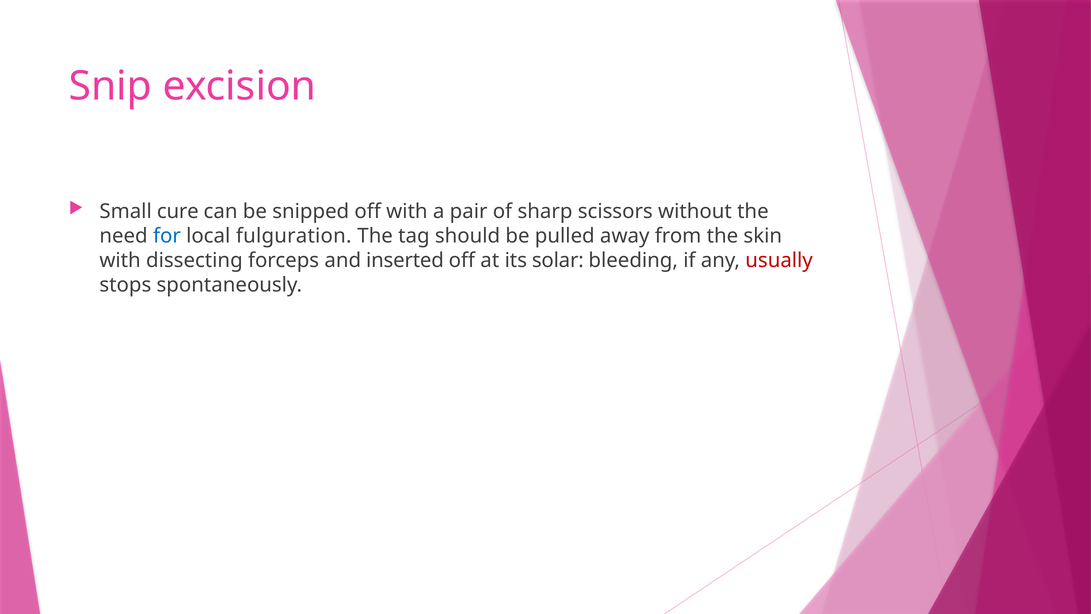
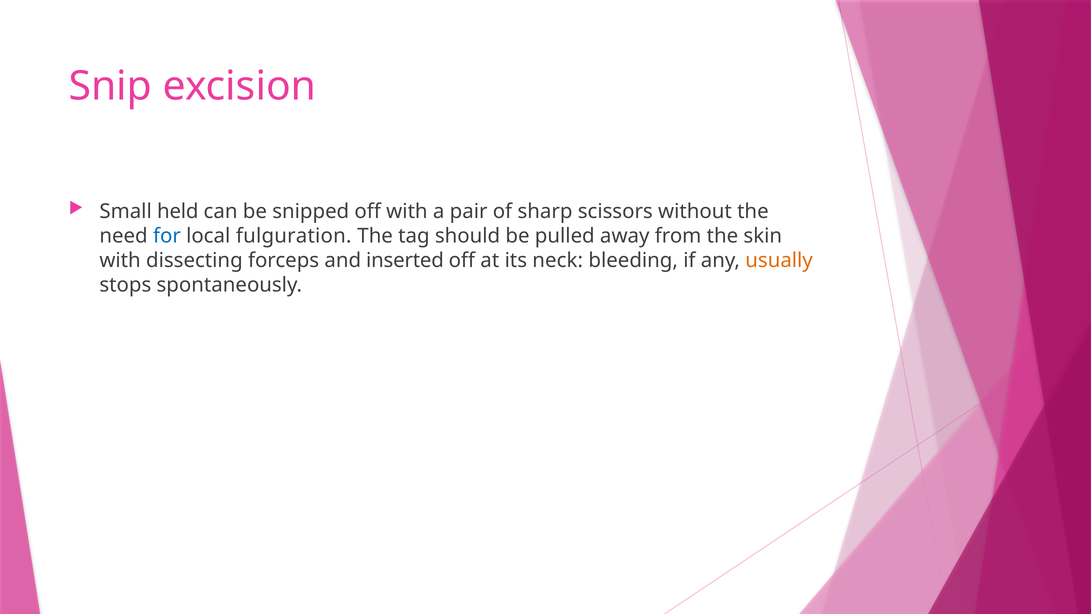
cure: cure -> held
solar: solar -> neck
usually colour: red -> orange
